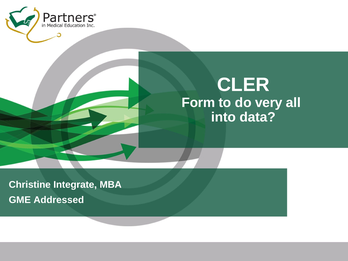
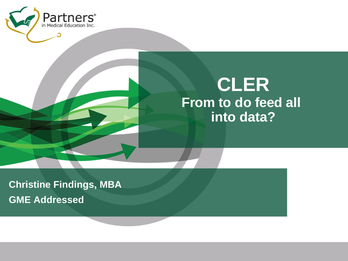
Form: Form -> From
very: very -> feed
Integrate: Integrate -> Findings
